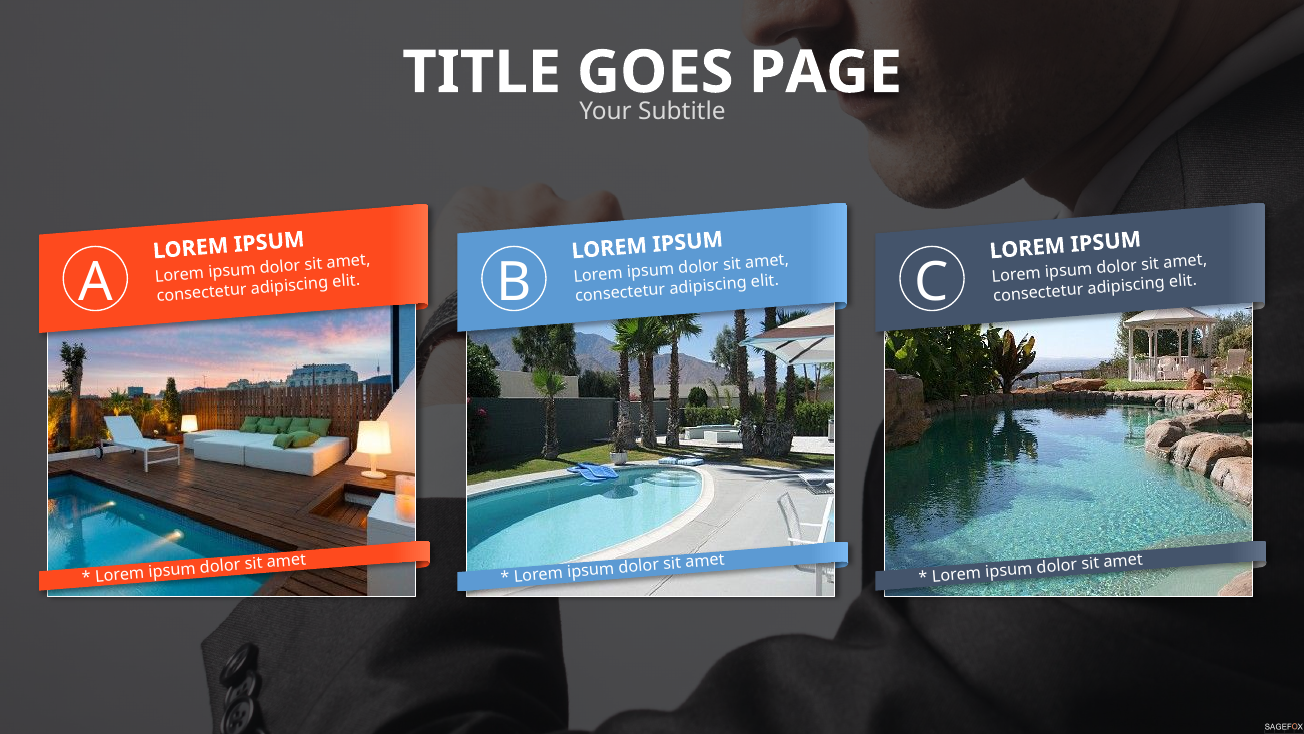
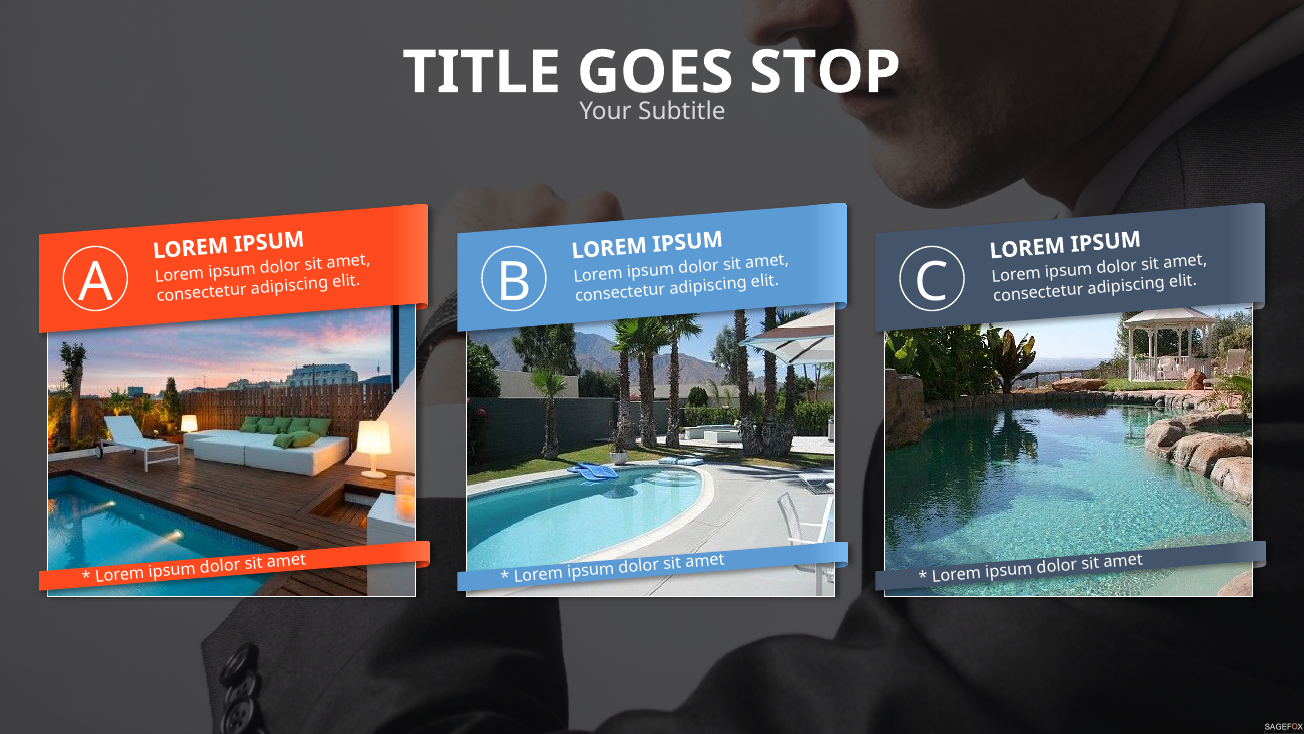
PAGE: PAGE -> STOP
